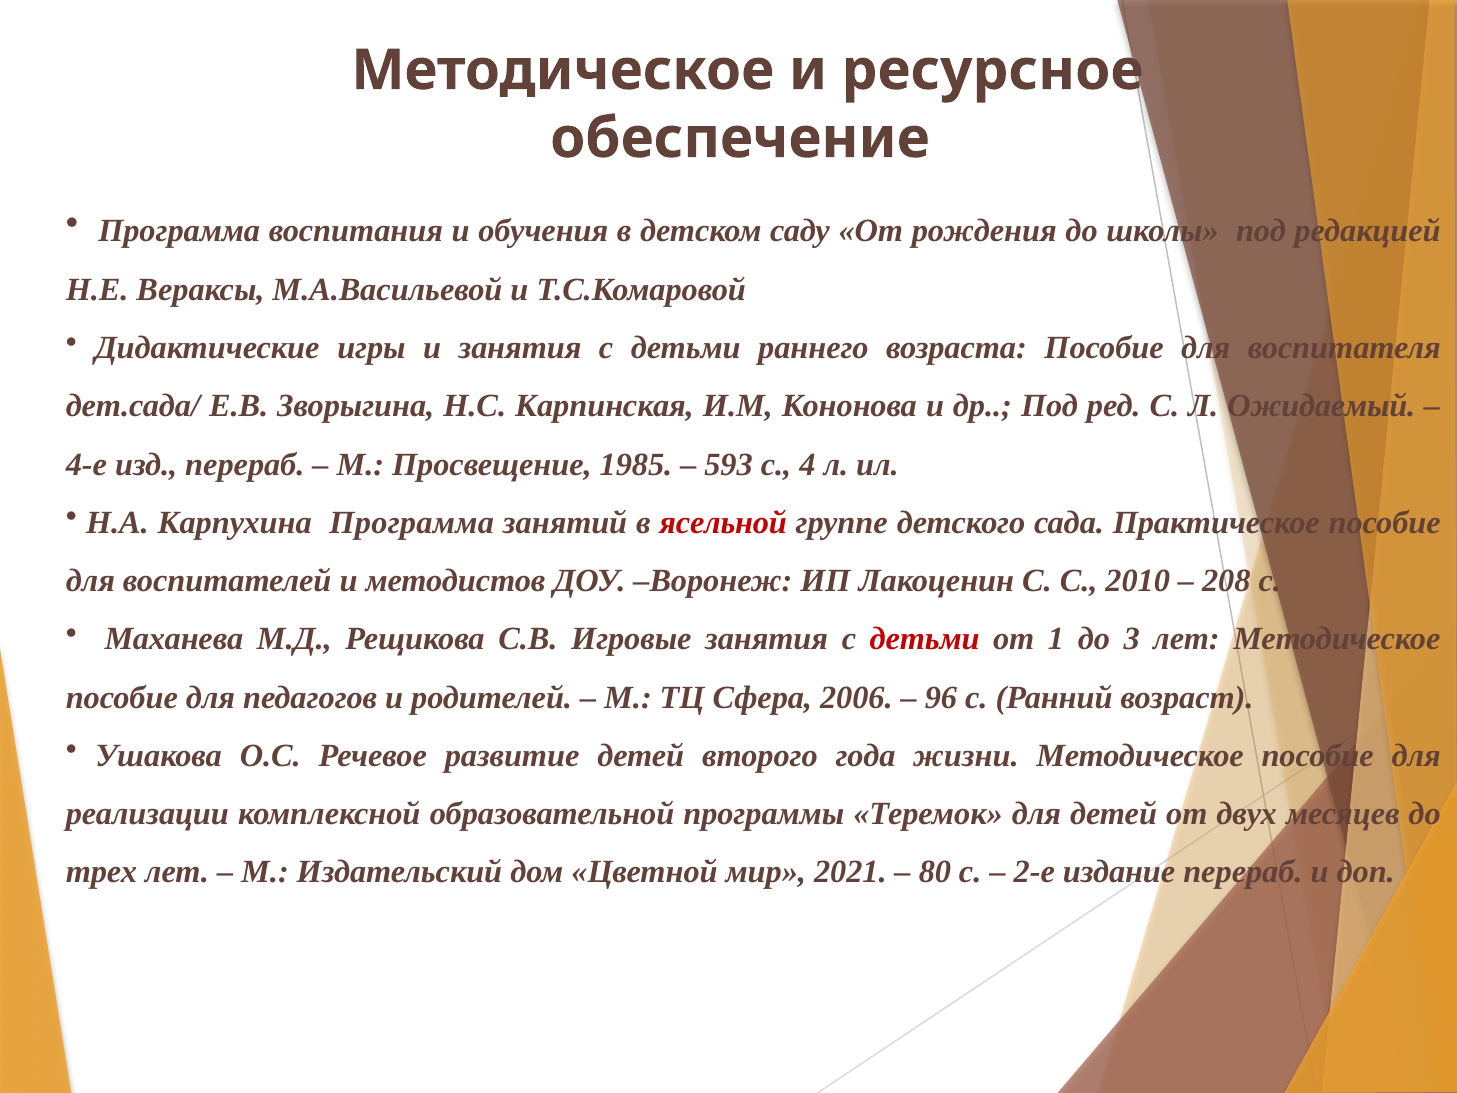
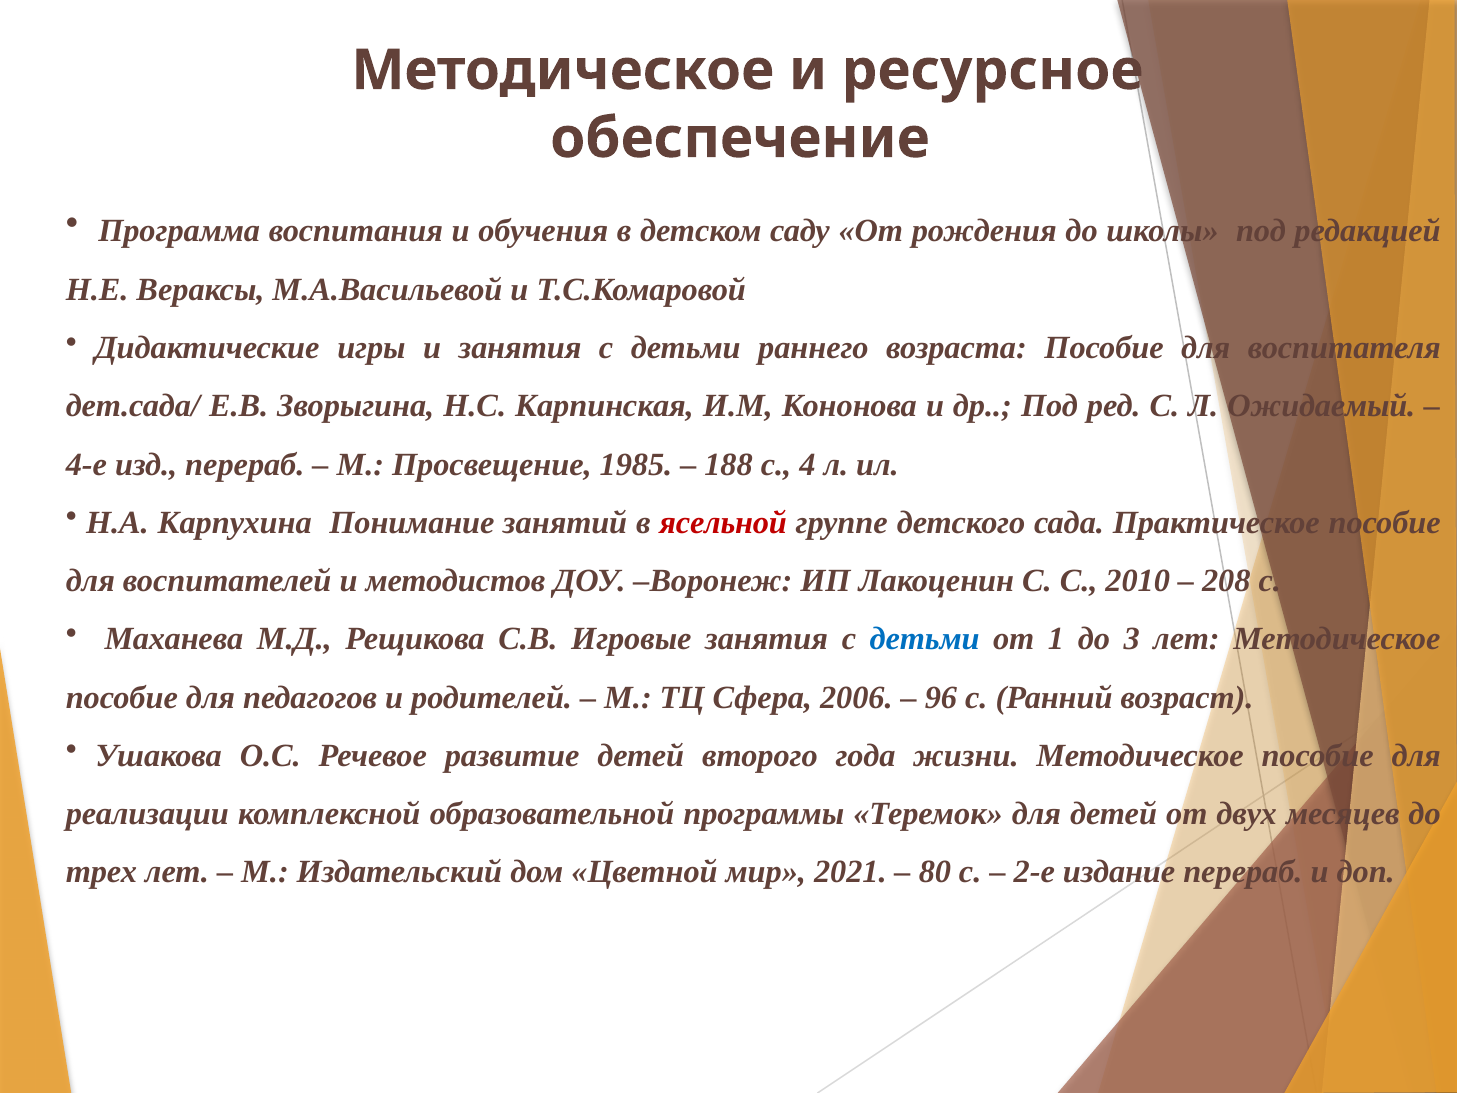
593: 593 -> 188
Карпухина Программа: Программа -> Понимание
детьми at (925, 639) colour: red -> blue
